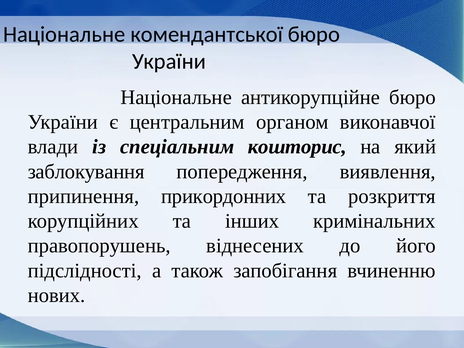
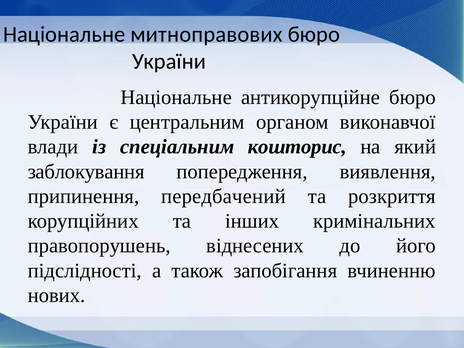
комендантської: комендантської -> митноправових
прикордонних: прикордонних -> передбачений
